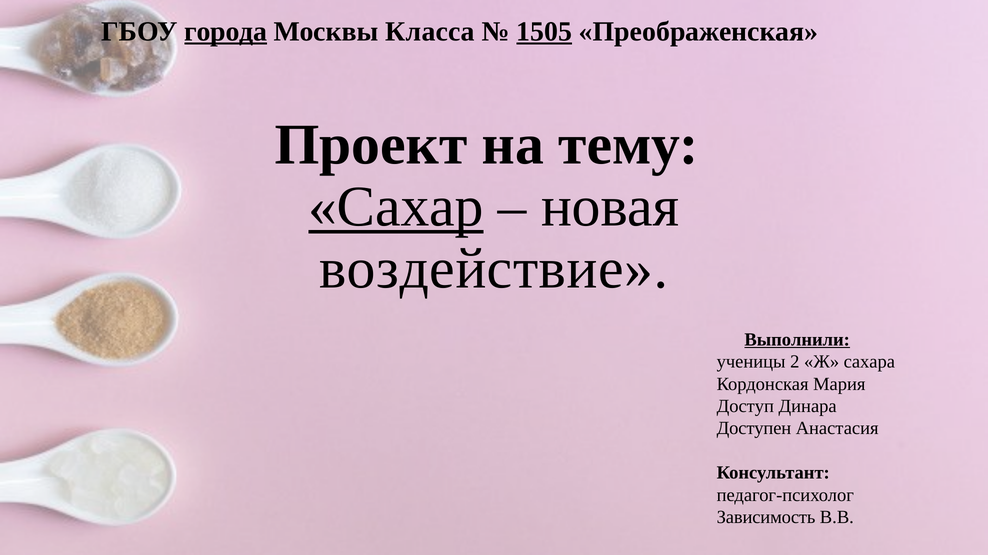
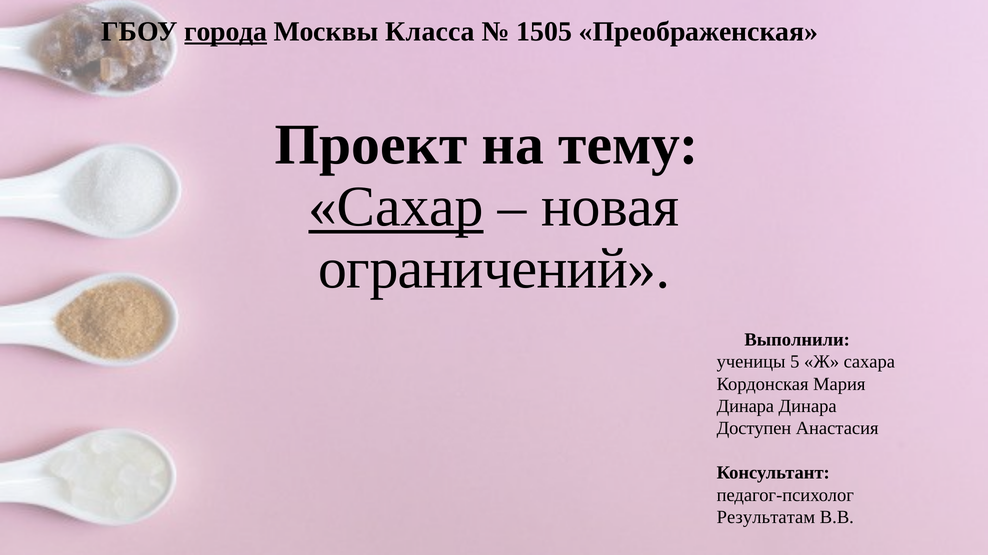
1505 underline: present -> none
воздействие: воздействие -> ограничений
Выполнили underline: present -> none
2: 2 -> 5
Доступ at (745, 407): Доступ -> Динара
Зависимость: Зависимость -> Результатам
